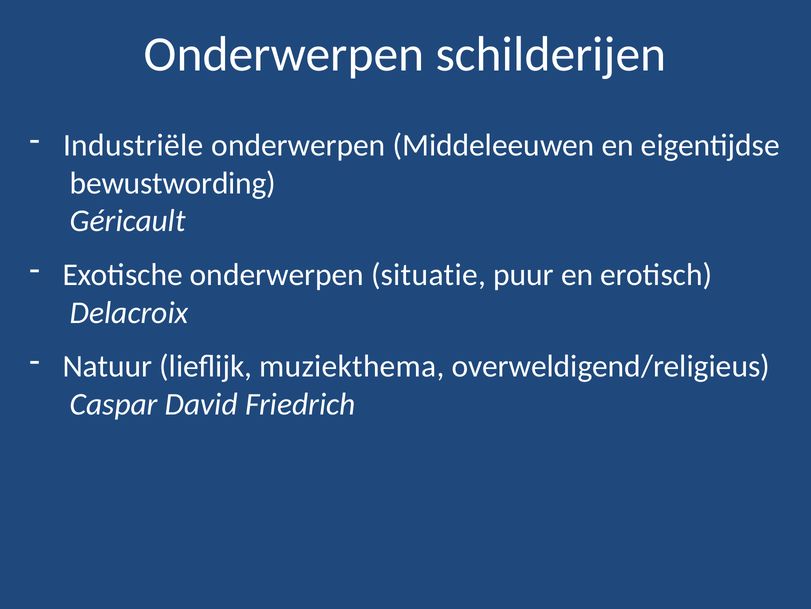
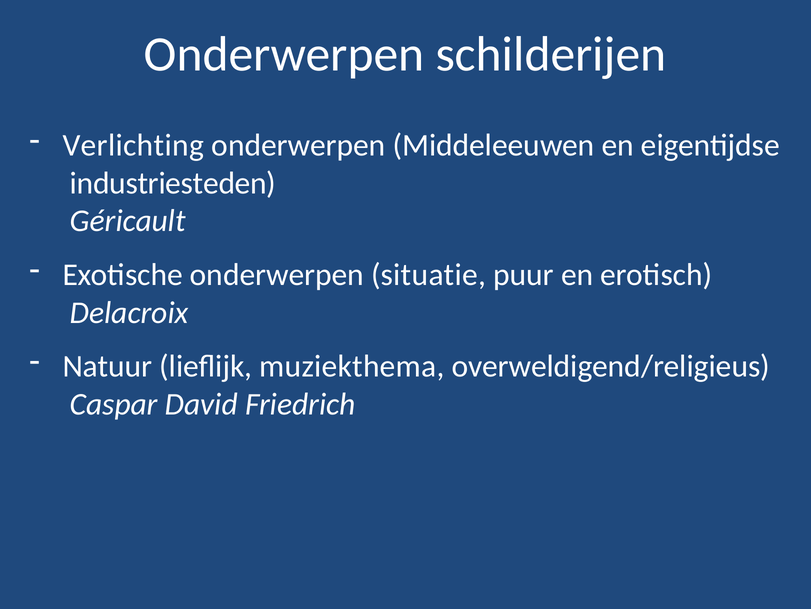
Industriële: Industriële -> Verlichting
bewustwording: bewustwording -> industriesteden
